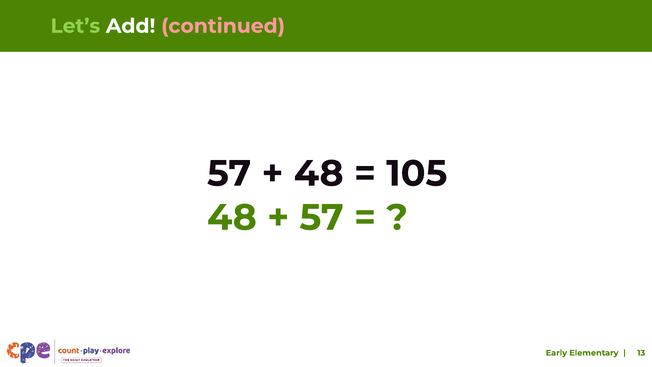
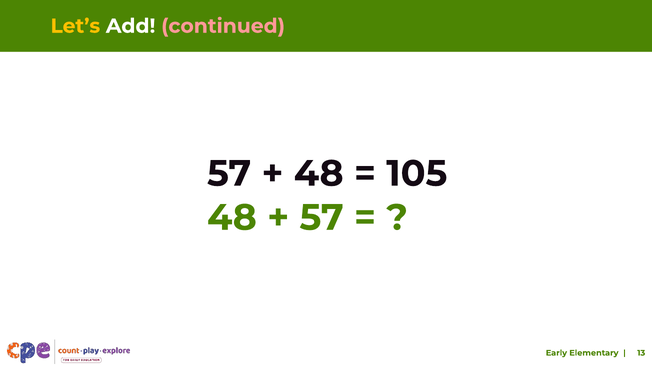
Let’s colour: light green -> yellow
